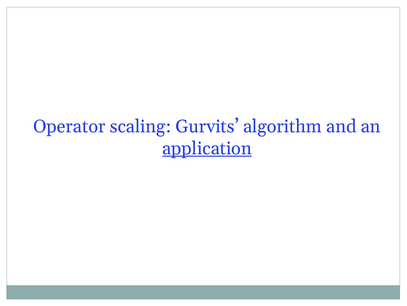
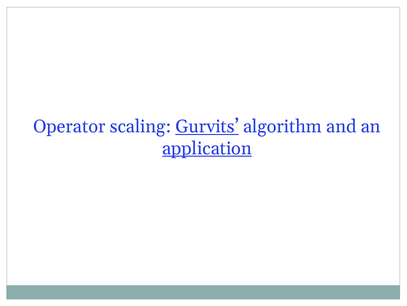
Gurvits underline: none -> present
